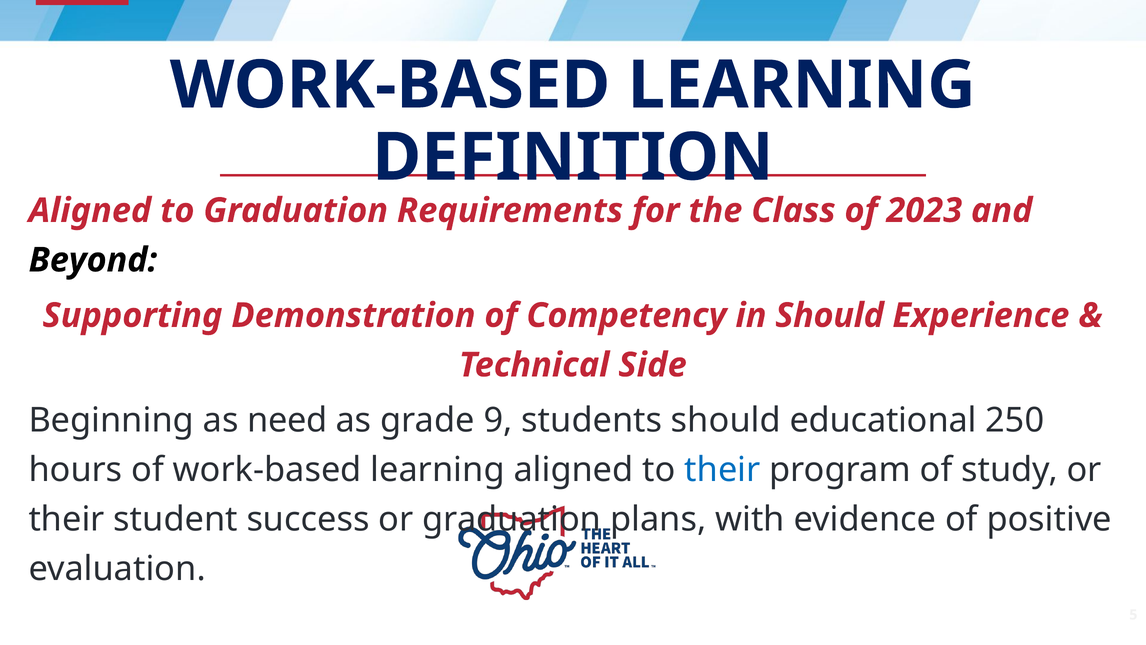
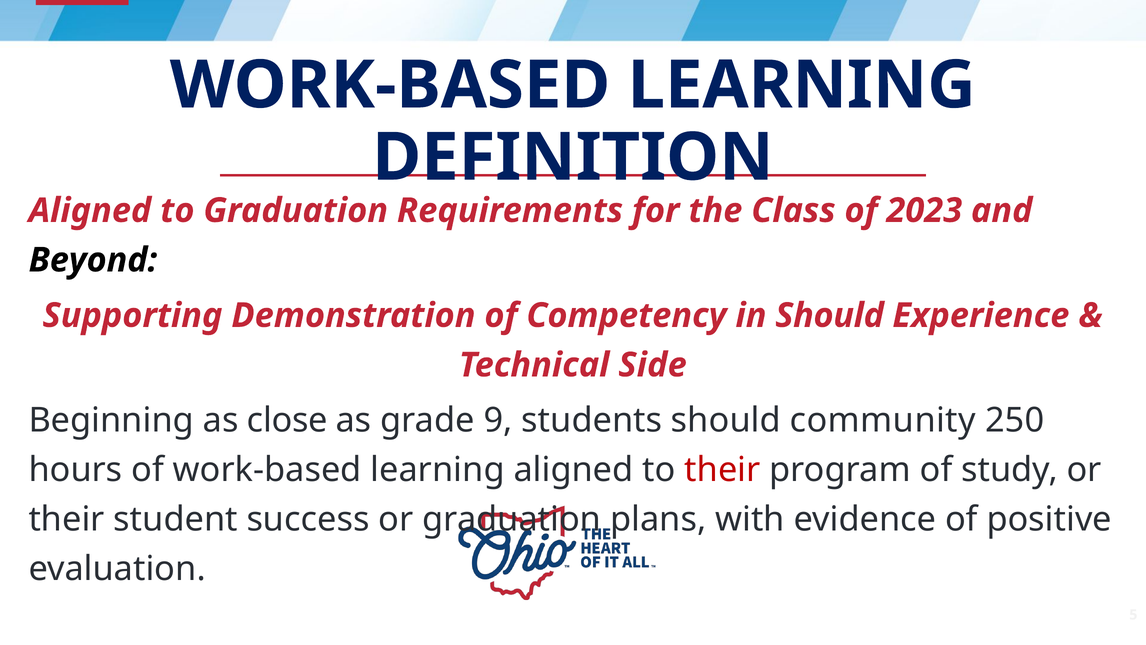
need: need -> close
educational: educational -> community
their at (722, 470) colour: blue -> red
